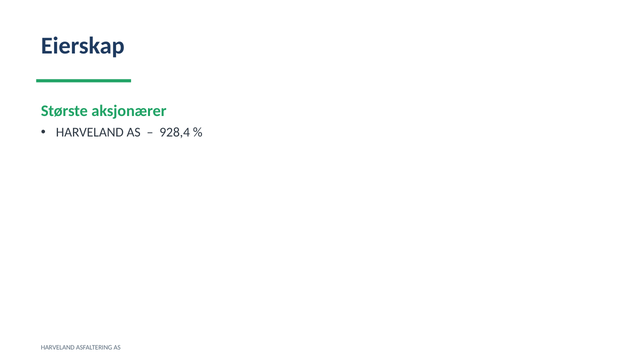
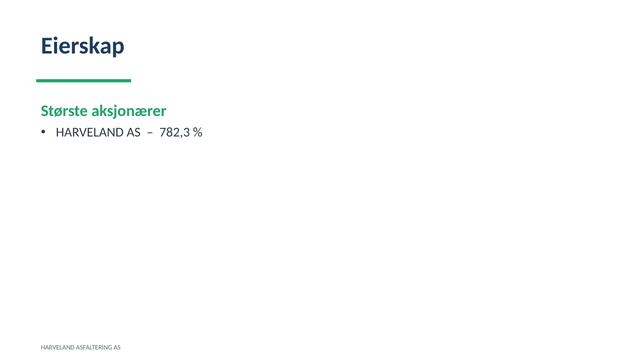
928,4: 928,4 -> 782,3
